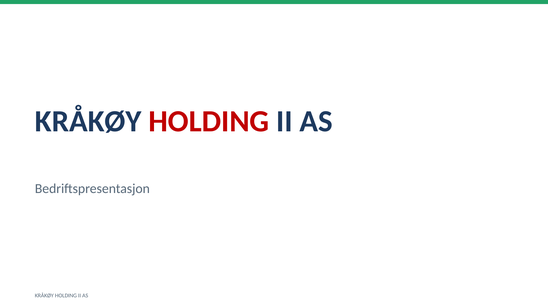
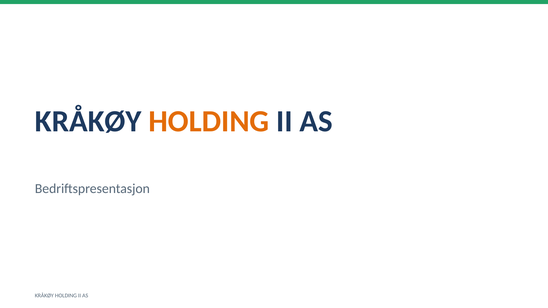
HOLDING at (209, 122) colour: red -> orange
